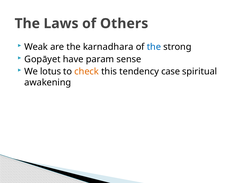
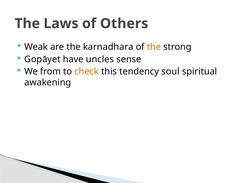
the at (154, 47) colour: blue -> orange
param: param -> uncles
lotus: lotus -> from
case: case -> soul
